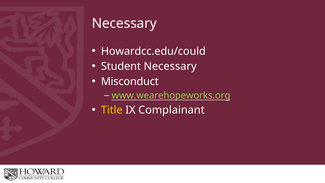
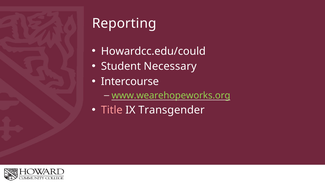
Necessary at (124, 23): Necessary -> Reporting
Misconduct: Misconduct -> Intercourse
Title colour: yellow -> pink
Complainant: Complainant -> Transgender
